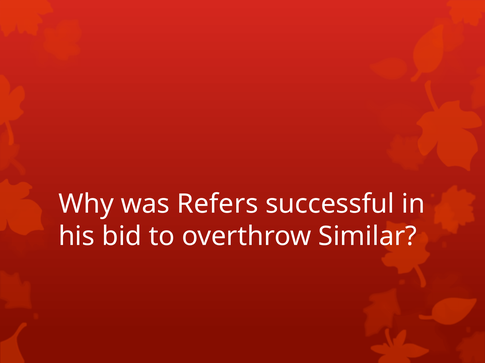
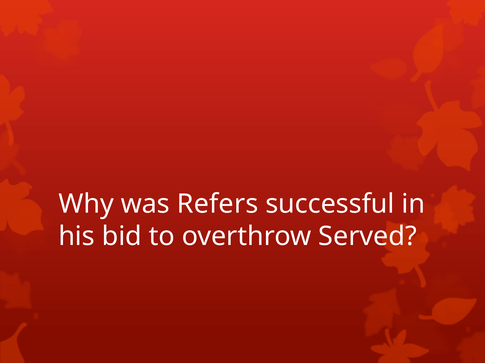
Similar: Similar -> Served
